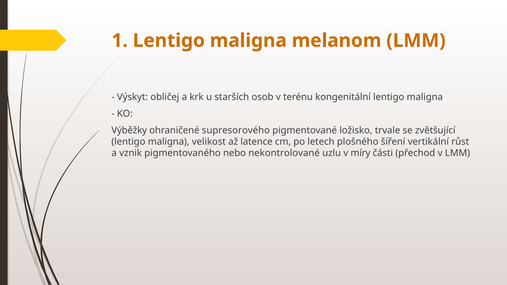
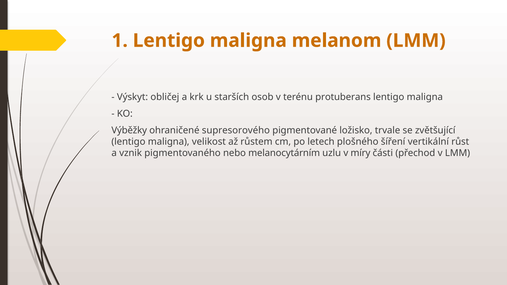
kongenitální: kongenitální -> protuberans
latence: latence -> růstem
nekontrolované: nekontrolované -> melanocytárním
